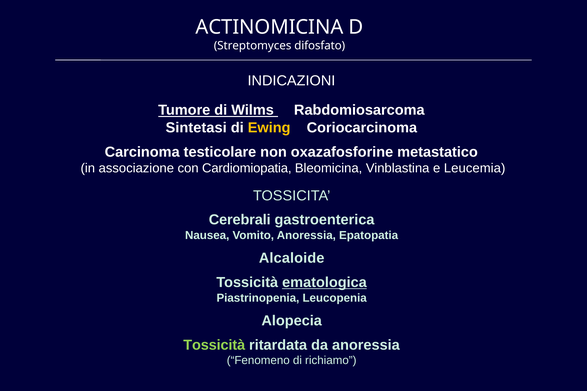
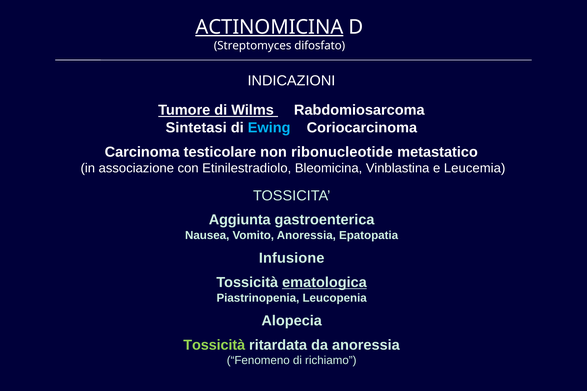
ACTINOMICINA underline: none -> present
Ewing colour: yellow -> light blue
oxazafosforine: oxazafosforine -> ribonucleotide
Cardiomiopatia: Cardiomiopatia -> Etinilestradiolo
Cerebrali: Cerebrali -> Aggiunta
Alcaloide: Alcaloide -> Infusione
